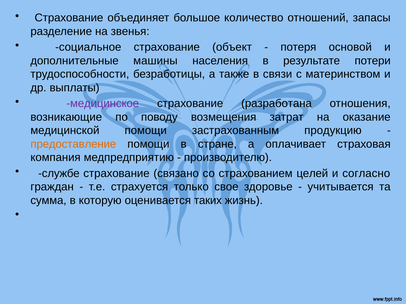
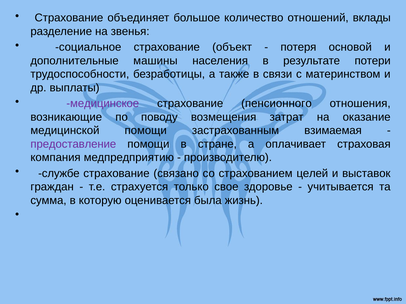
запасы: запасы -> вклады
разработана: разработана -> пенсионного
продукцию: продукцию -> взимаемая
предоставление colour: orange -> purple
согласно: согласно -> выставок
таких: таких -> была
